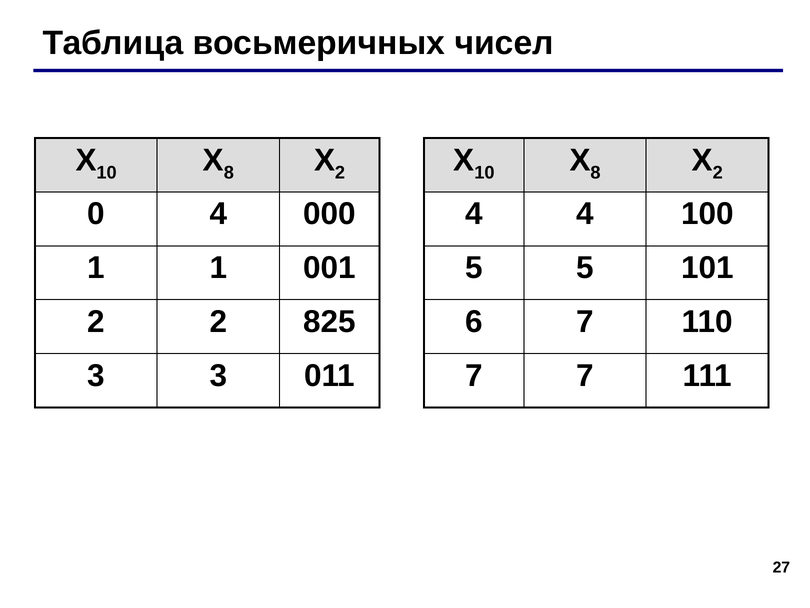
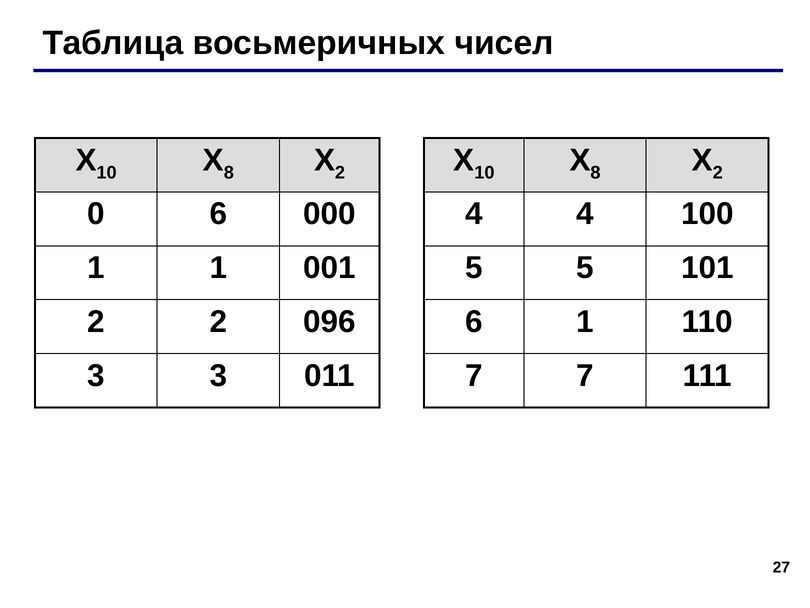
0 4: 4 -> 6
825: 825 -> 096
6 7: 7 -> 1
